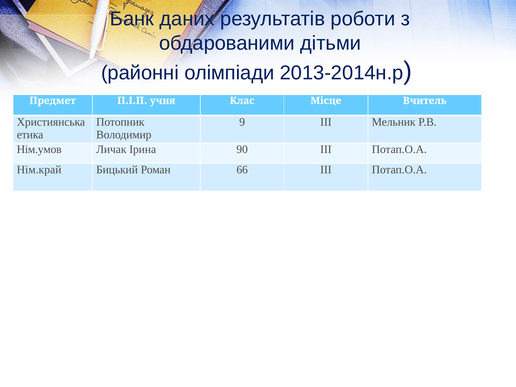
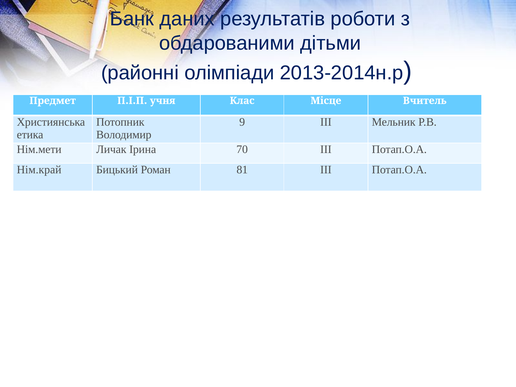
Нім.умов: Нім.умов -> Нім.мети
90: 90 -> 70
66: 66 -> 81
